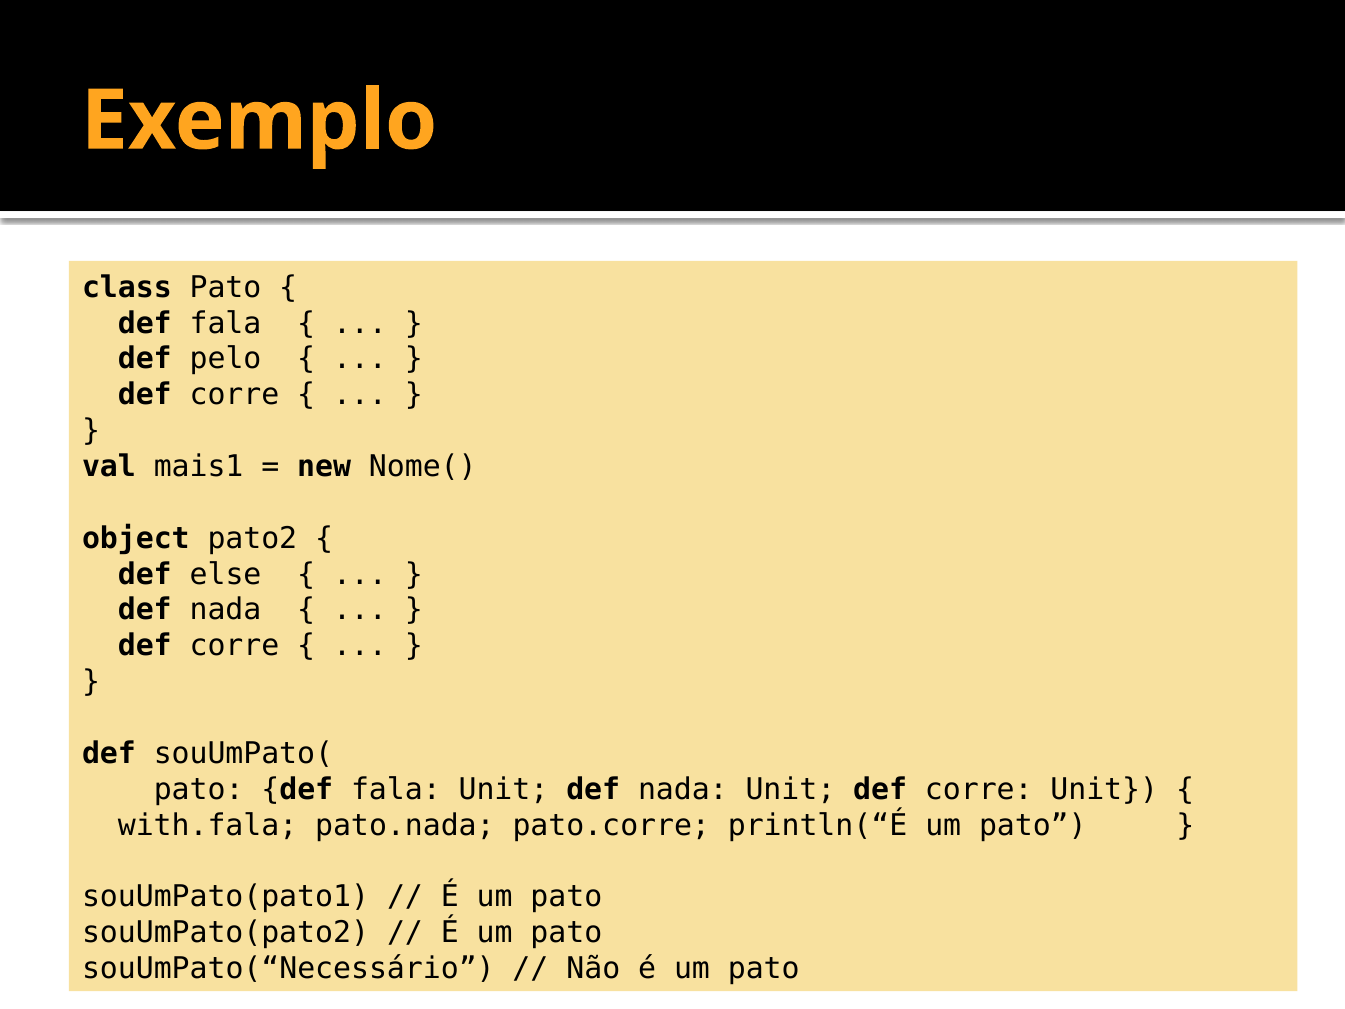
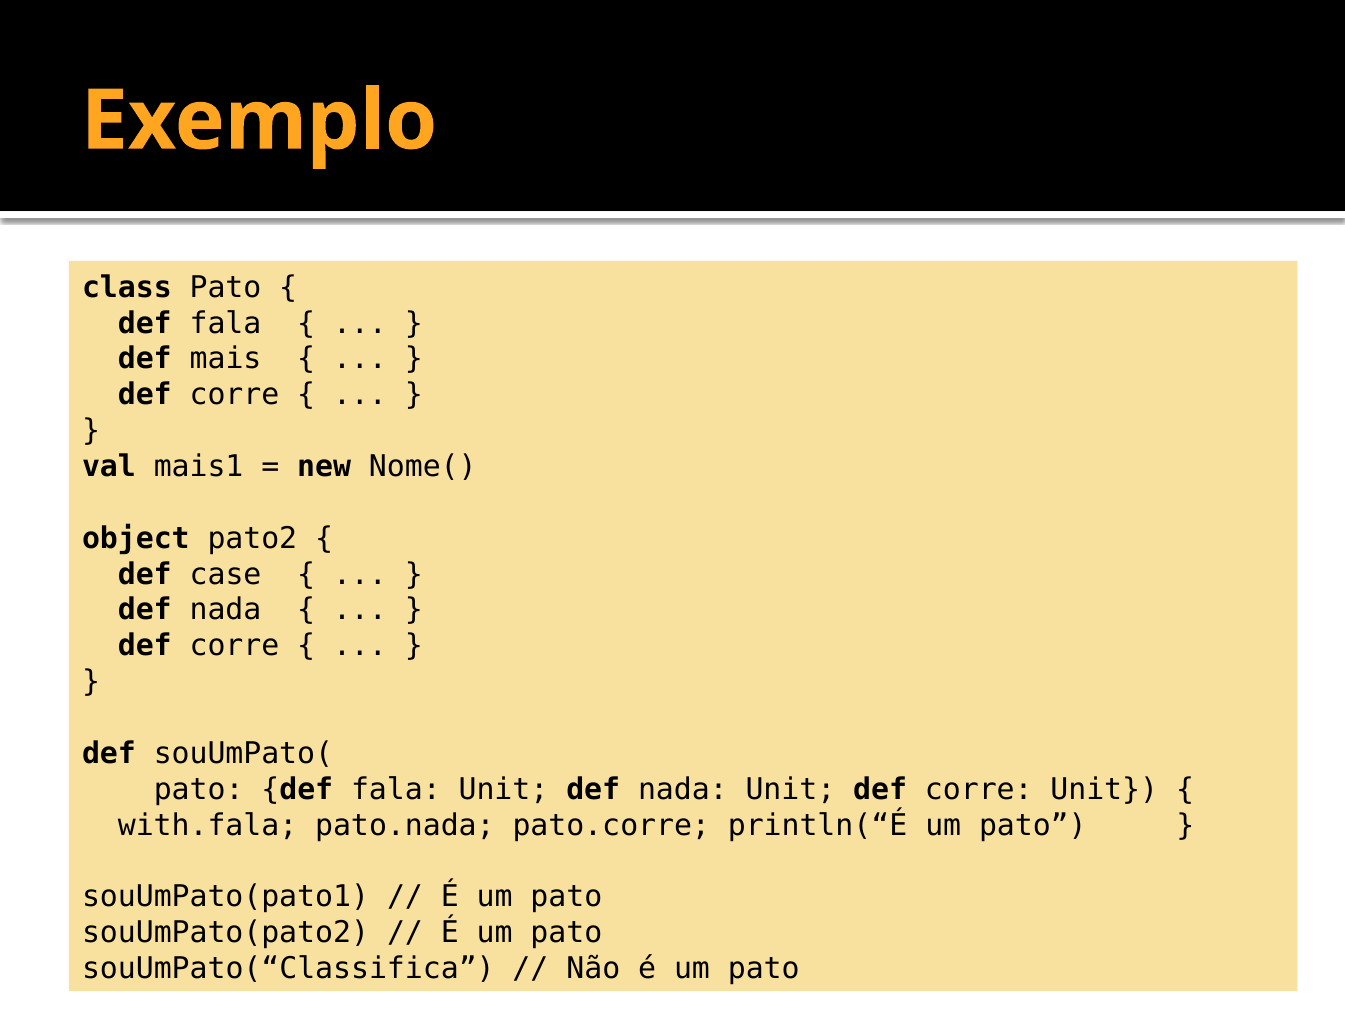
pelo: pelo -> mais
else: else -> case
souUmPato(“Necessário: souUmPato(“Necessário -> souUmPato(“Classifica
